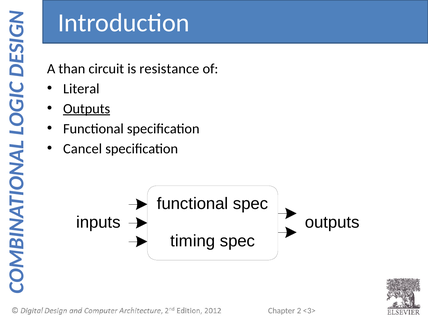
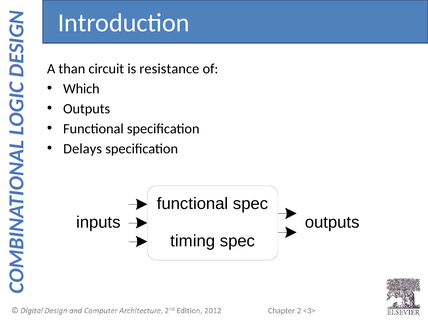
Literal: Literal -> Which
Outputs at (87, 109) underline: present -> none
Cancel: Cancel -> Delays
